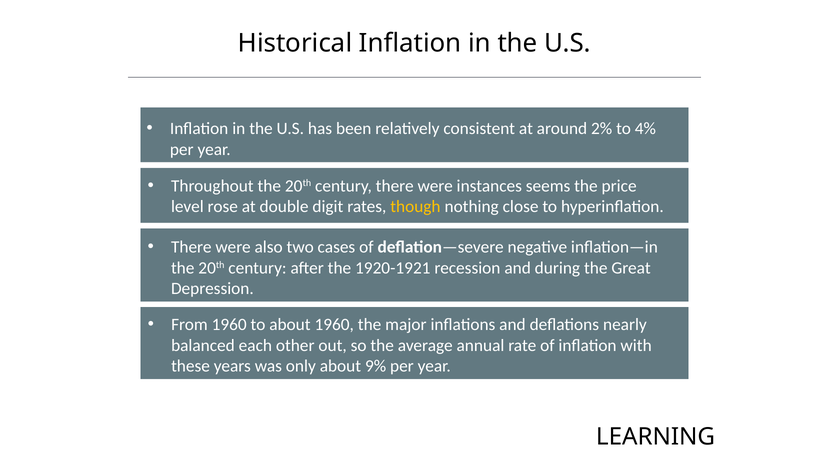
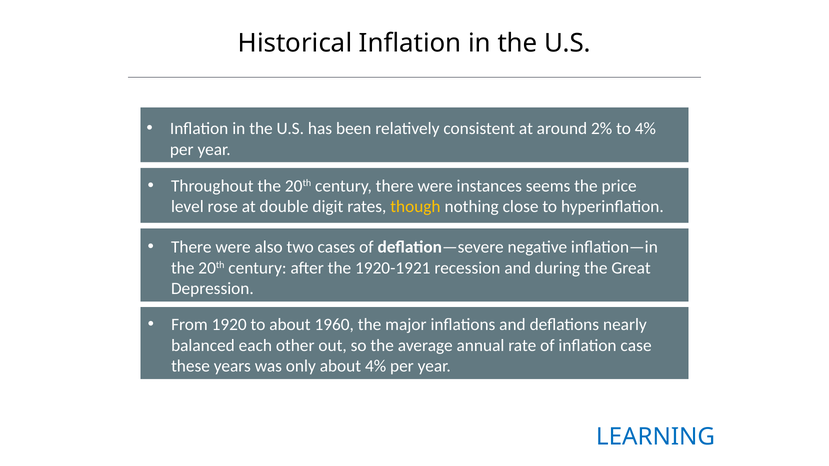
From 1960: 1960 -> 1920
with: with -> case
about 9%: 9% -> 4%
LEARNING colour: black -> blue
